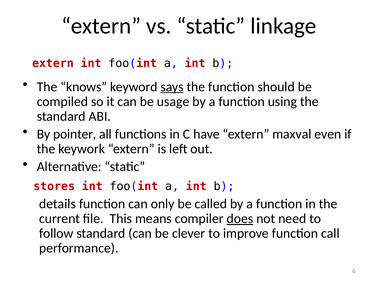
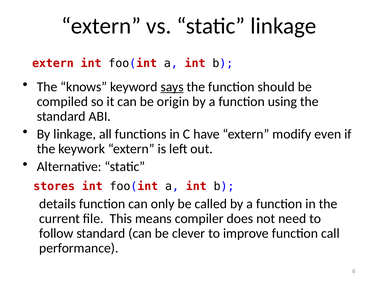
usage: usage -> origin
By pointer: pointer -> linkage
maxval: maxval -> modify
does underline: present -> none
